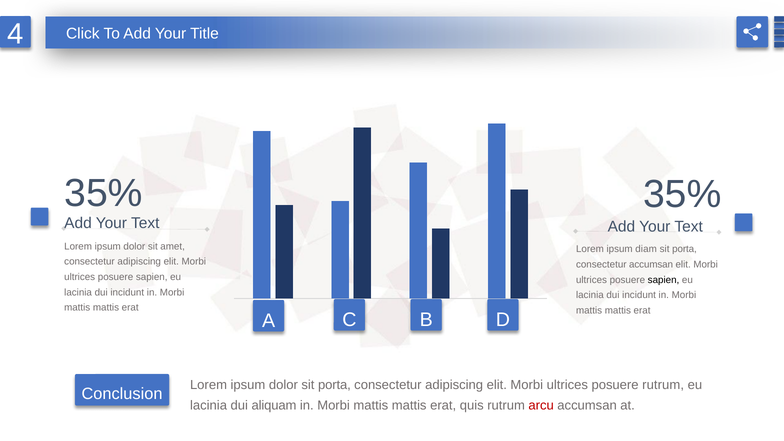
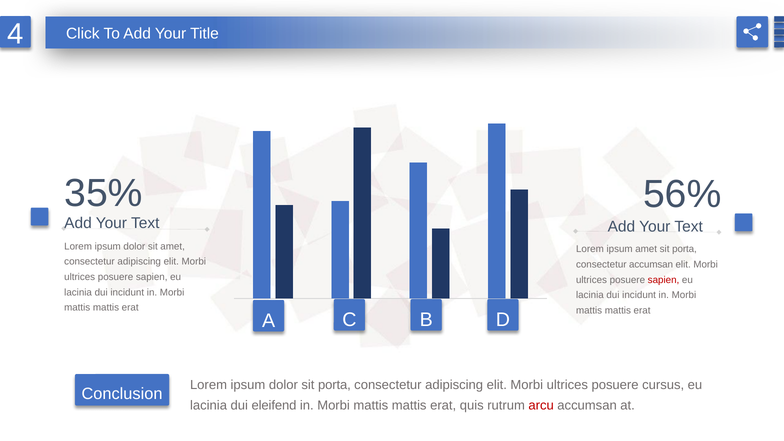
35% 35%: 35% -> 56%
ipsum diam: diam -> amet
sapien at (664, 280) colour: black -> red
posuere rutrum: rutrum -> cursus
aliquam: aliquam -> eleifend
